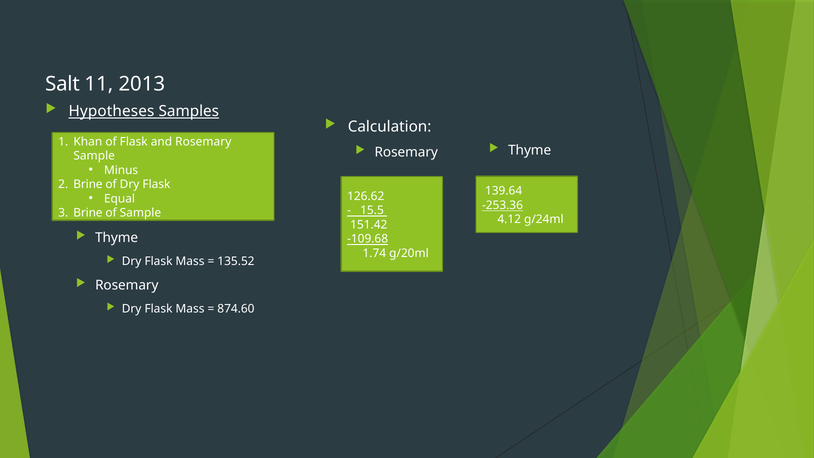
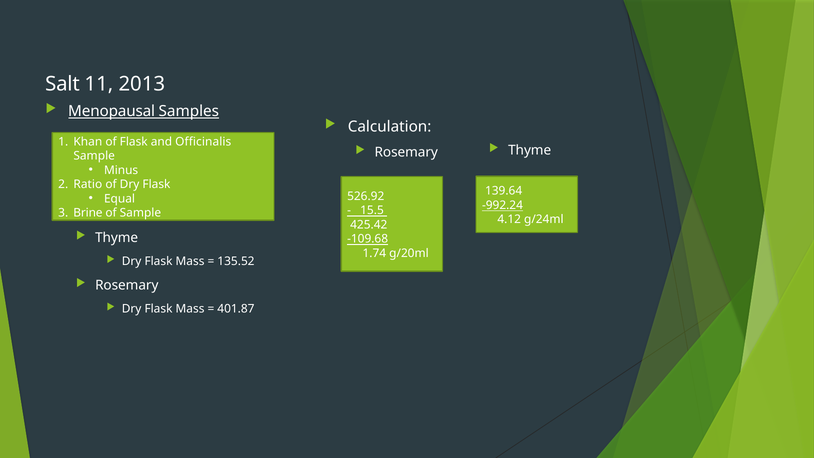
Hypotheses: Hypotheses -> Menopausal
and Rosemary: Rosemary -> Officinalis
Brine at (88, 184): Brine -> Ratio
126.62: 126.62 -> 526.92
-253.36: -253.36 -> -992.24
151.42: 151.42 -> 425.42
874.60: 874.60 -> 401.87
